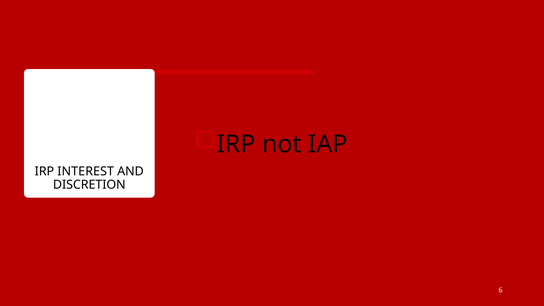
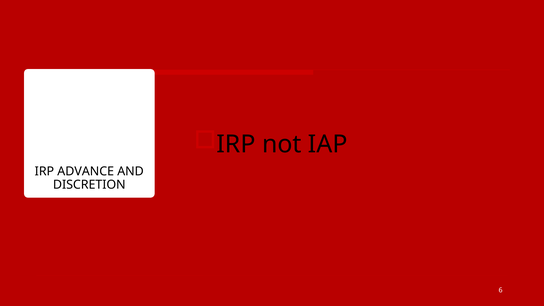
INTEREST: INTEREST -> ADVANCE
